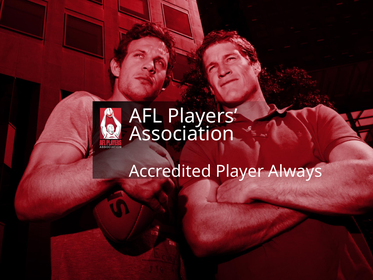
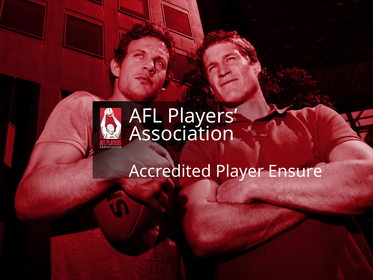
Always: Always -> Ensure
